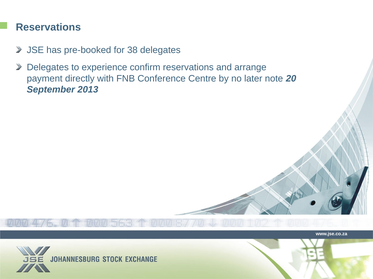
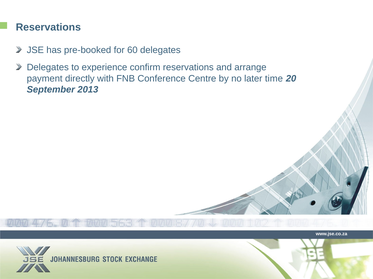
38: 38 -> 60
note: note -> time
